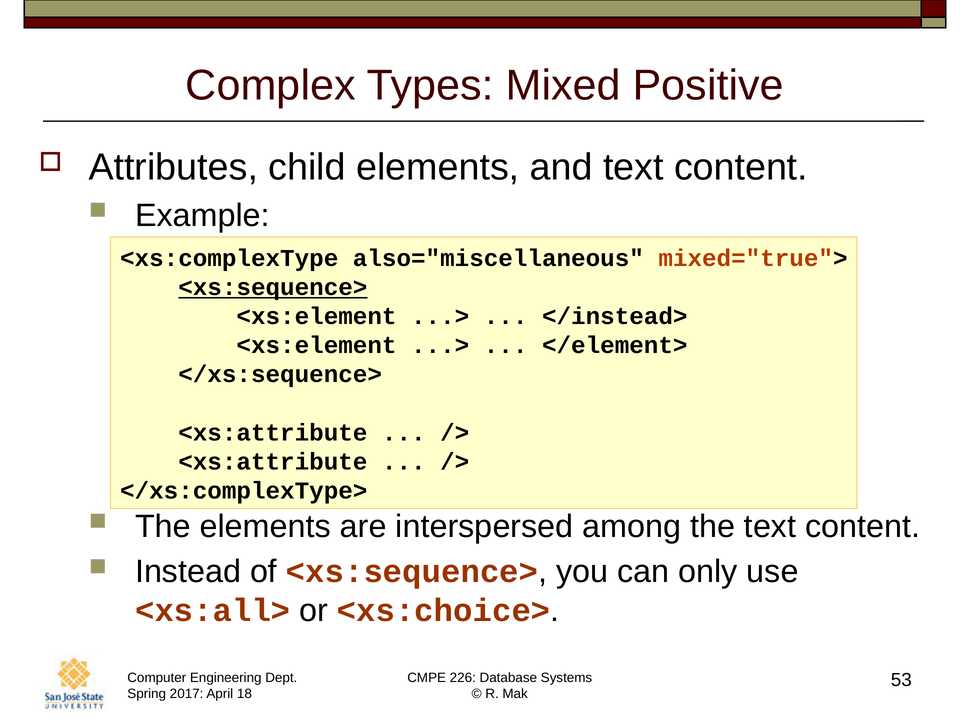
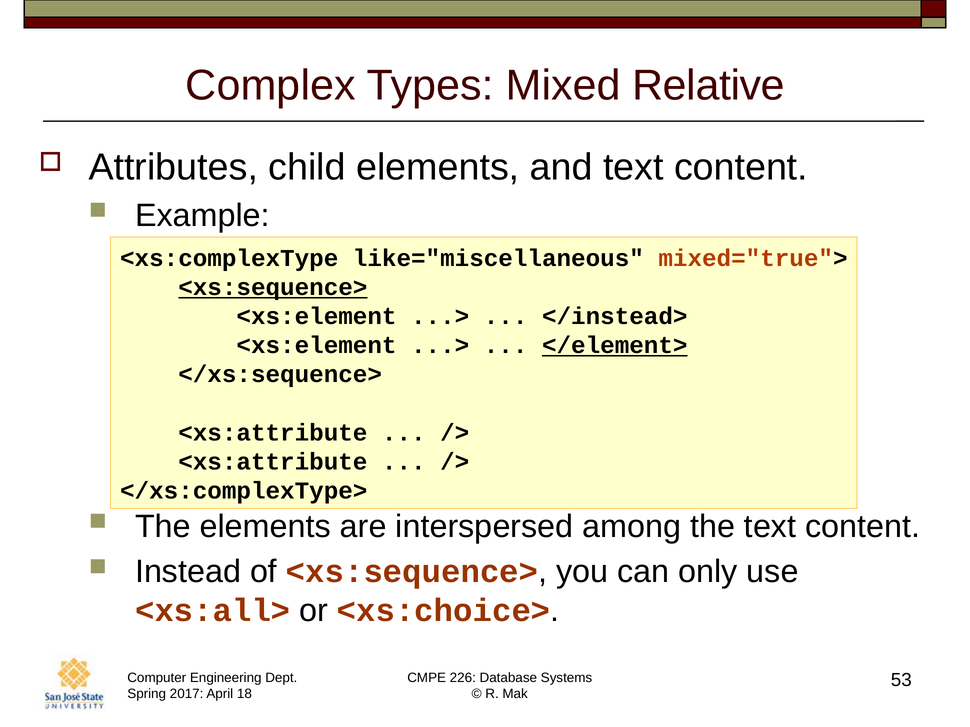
Positive: Positive -> Relative
also="miscellaneous: also="miscellaneous -> like="miscellaneous
</element> underline: none -> present
